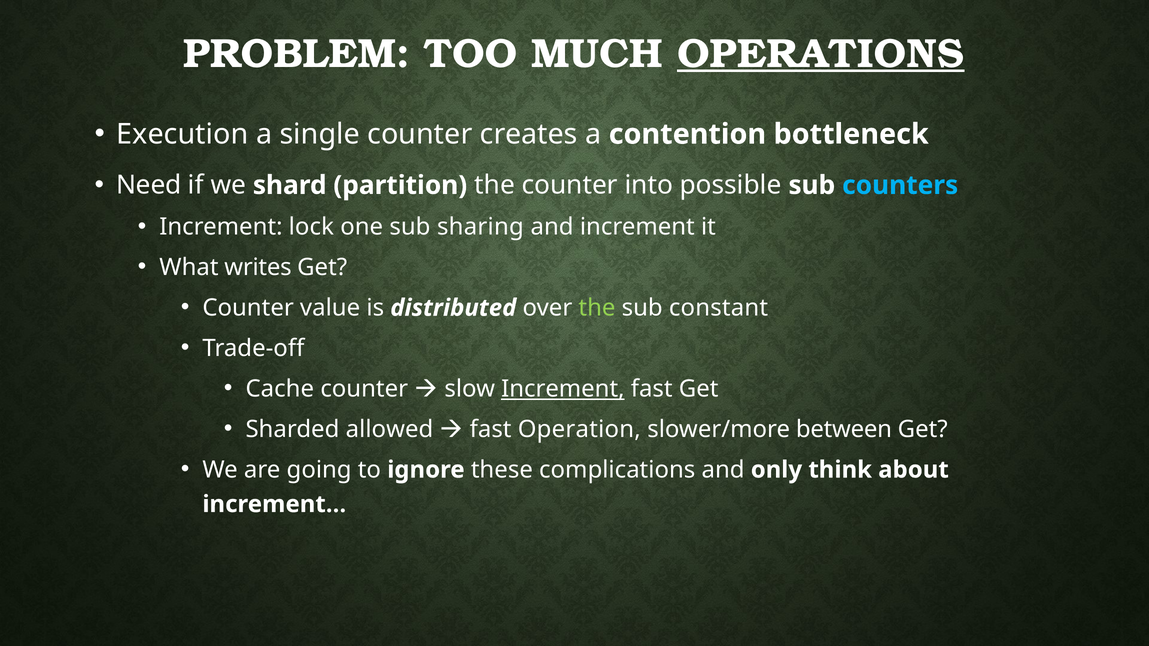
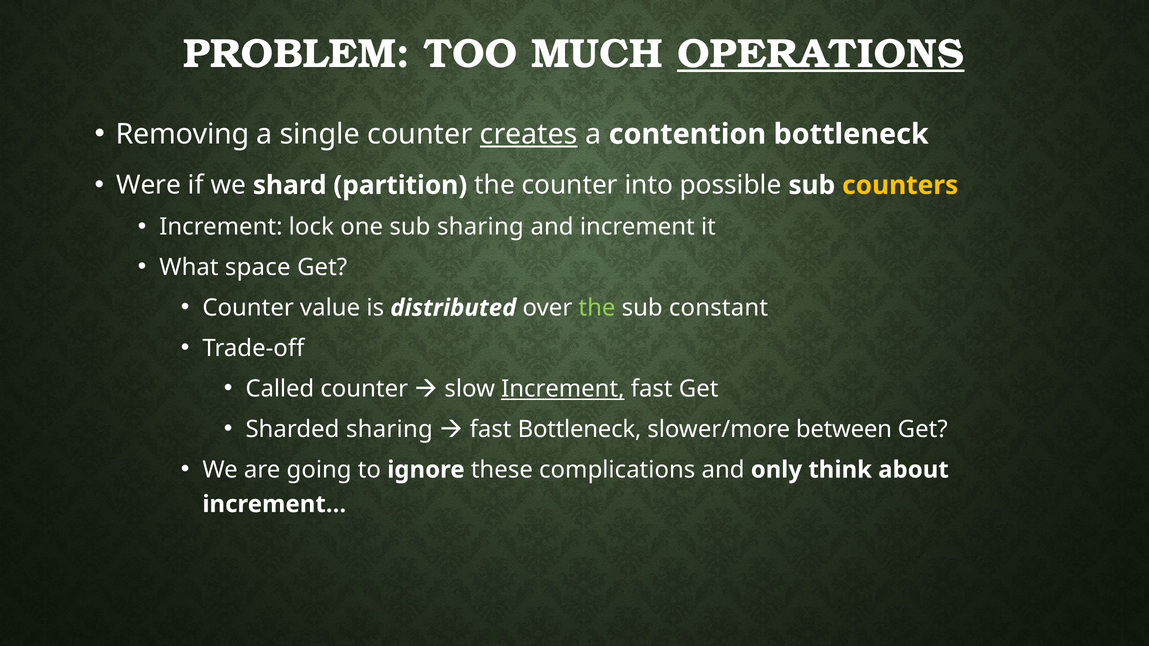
Execution: Execution -> Removing
creates underline: none -> present
Need: Need -> Were
counters colour: light blue -> yellow
writes: writes -> space
Cache: Cache -> Called
Sharded allowed: allowed -> sharing
fast Operation: Operation -> Bottleneck
